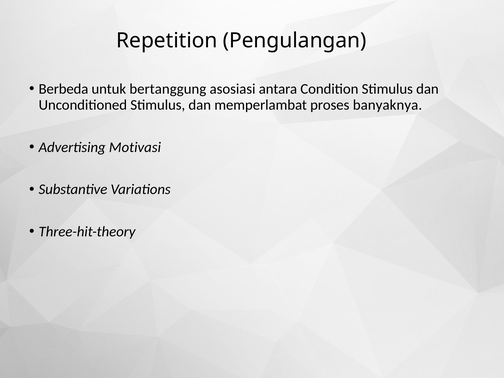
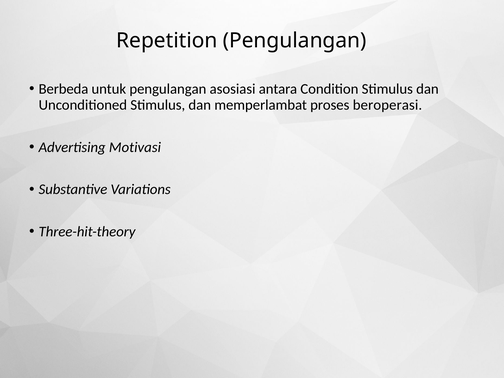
untuk bertanggung: bertanggung -> pengulangan
banyaknya: banyaknya -> beroperasi
